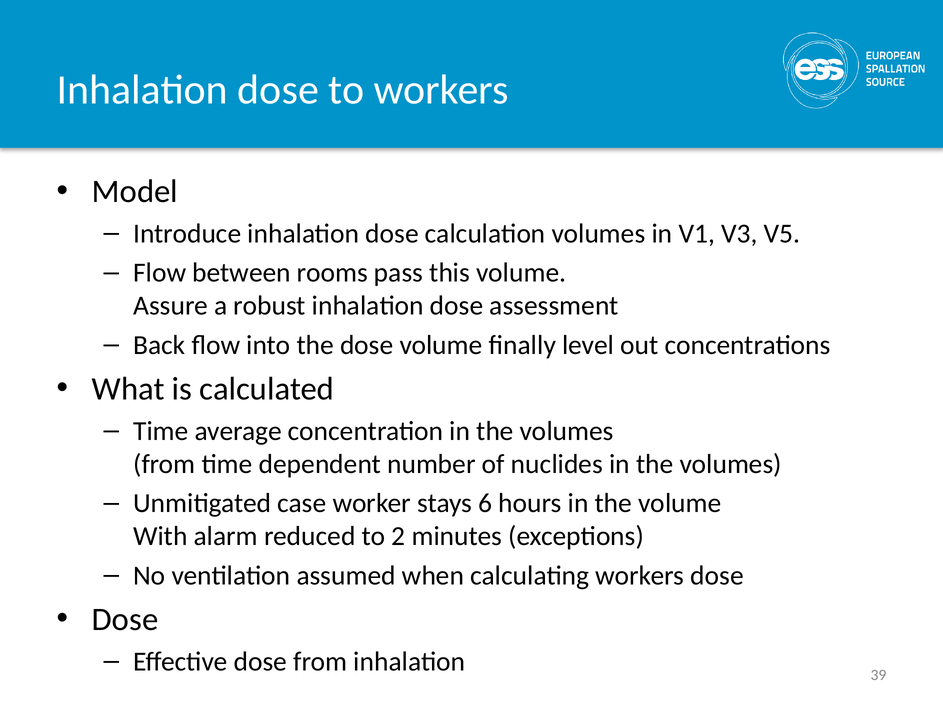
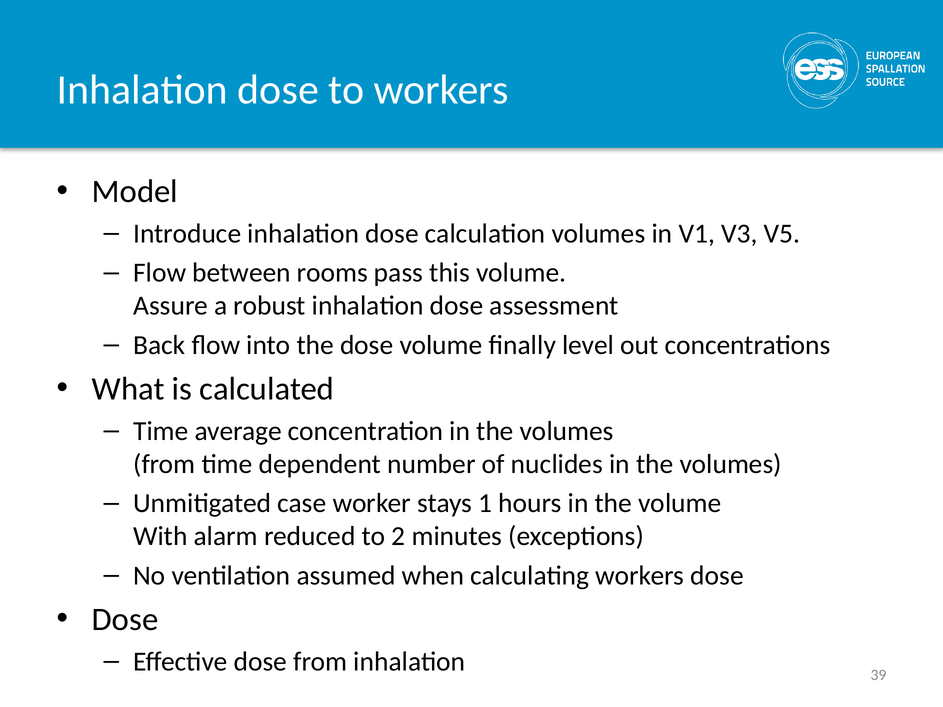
6: 6 -> 1
